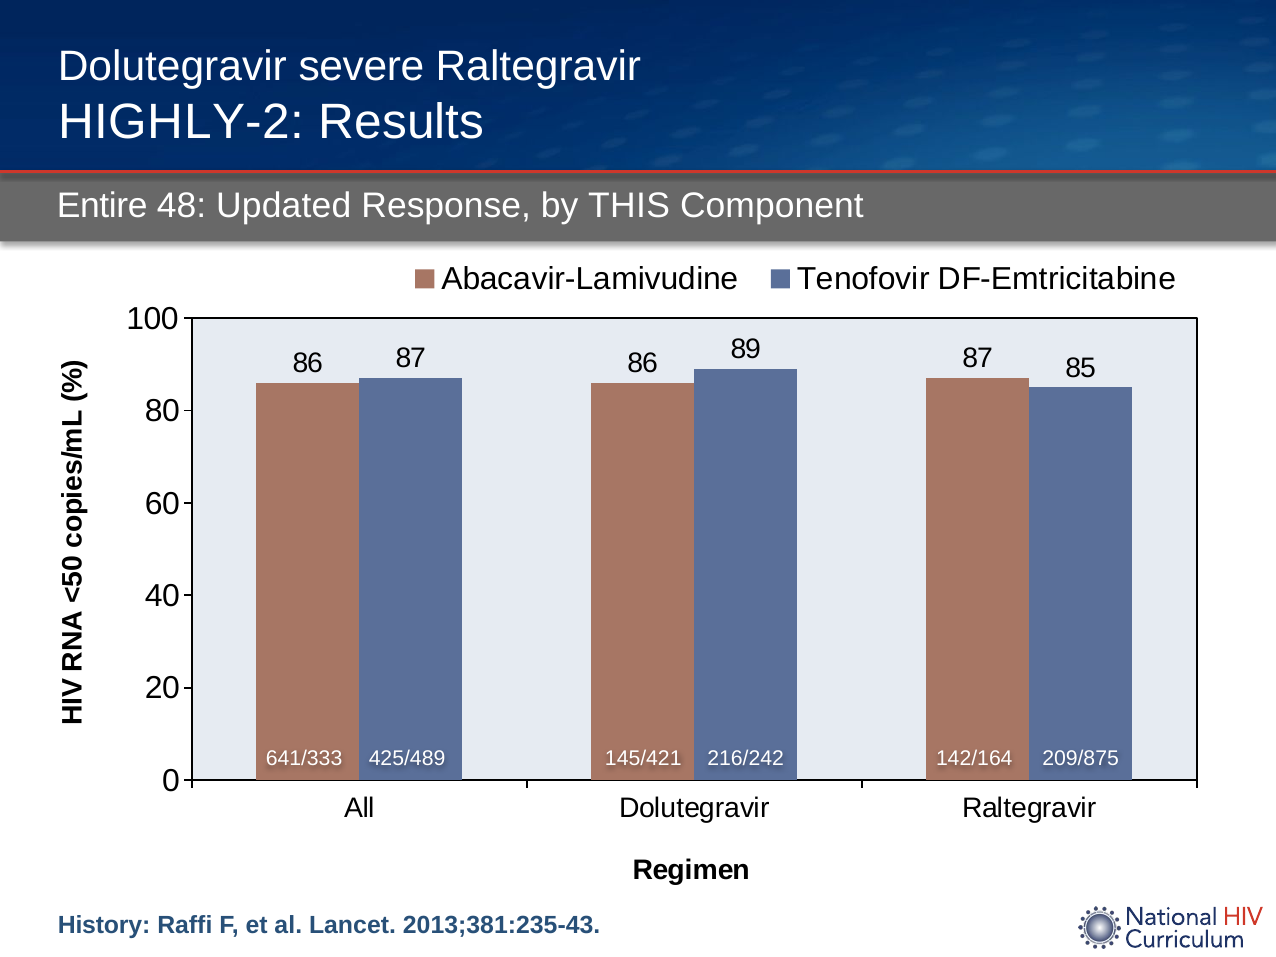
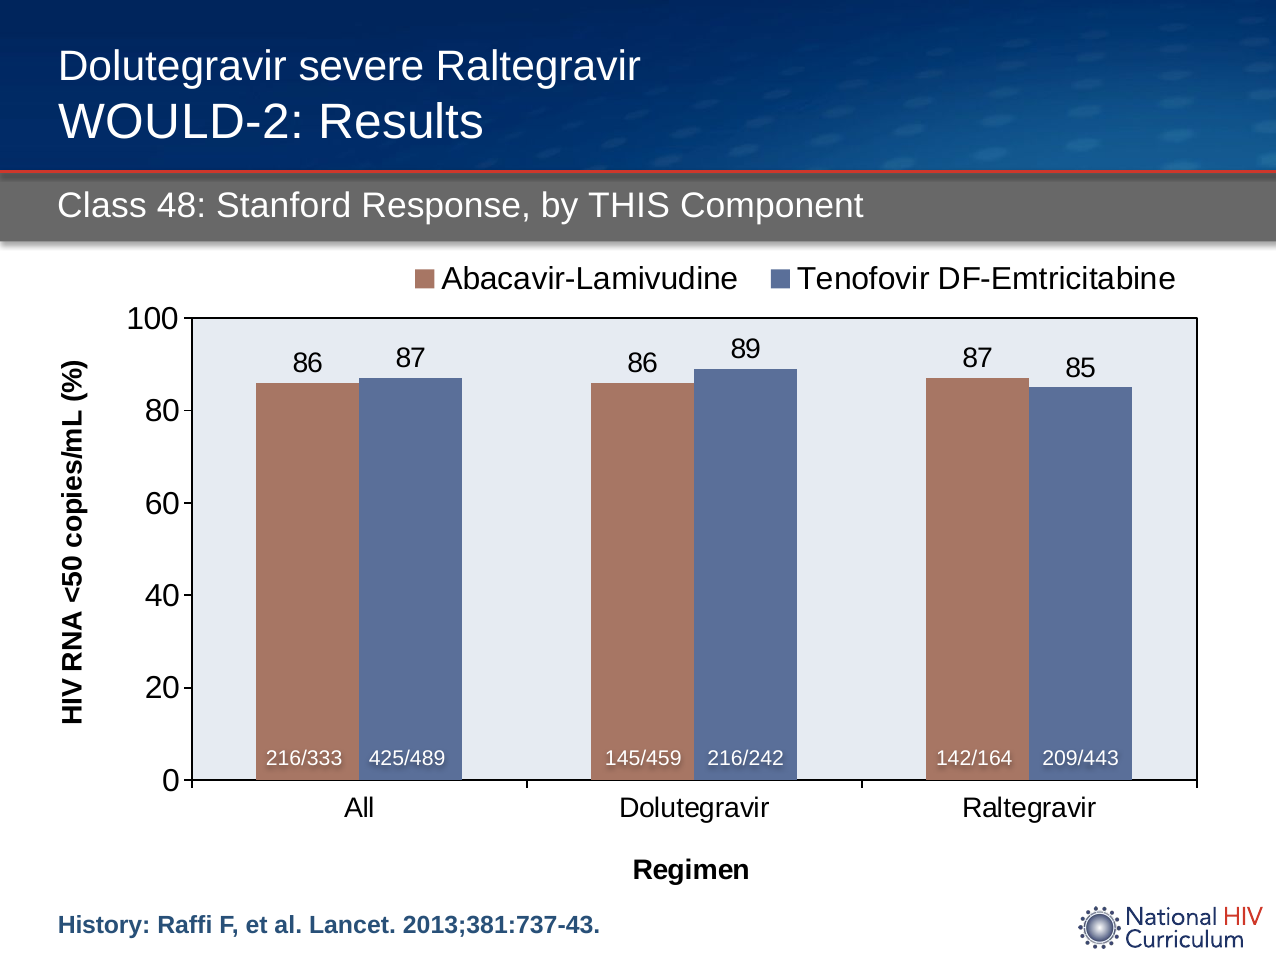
HIGHLY-2: HIGHLY-2 -> WOULD-2
Entire: Entire -> Class
Updated: Updated -> Stanford
641/333: 641/333 -> 216/333
145/421: 145/421 -> 145/459
209/875: 209/875 -> 209/443
2013;381:235-43: 2013;381:235-43 -> 2013;381:737-43
